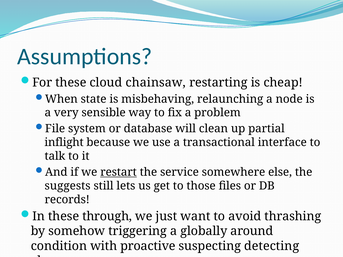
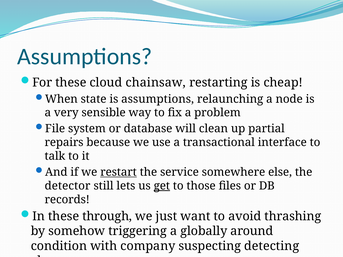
is misbehaving: misbehaving -> assumptions
inflight: inflight -> repairs
suggests: suggests -> detector
get underline: none -> present
proactive: proactive -> company
